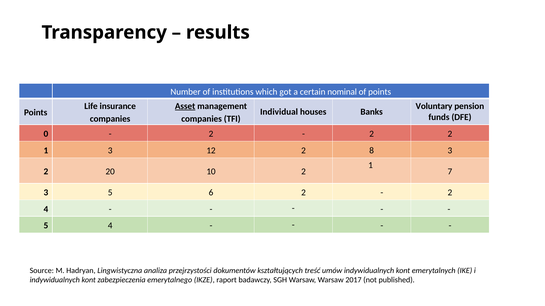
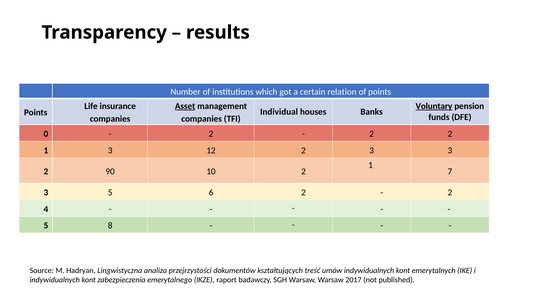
nominal: nominal -> relation
Voluntary underline: none -> present
2 8: 8 -> 3
20: 20 -> 90
5 4: 4 -> 8
